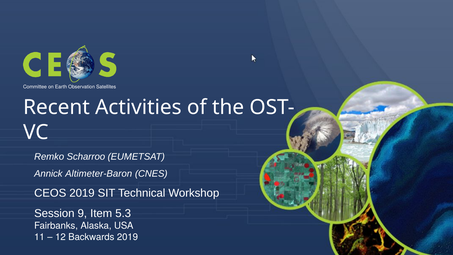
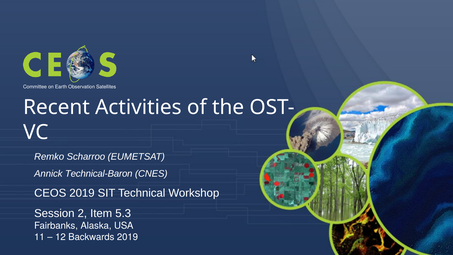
Altimeter-Baron: Altimeter-Baron -> Technical-Baron
9: 9 -> 2
